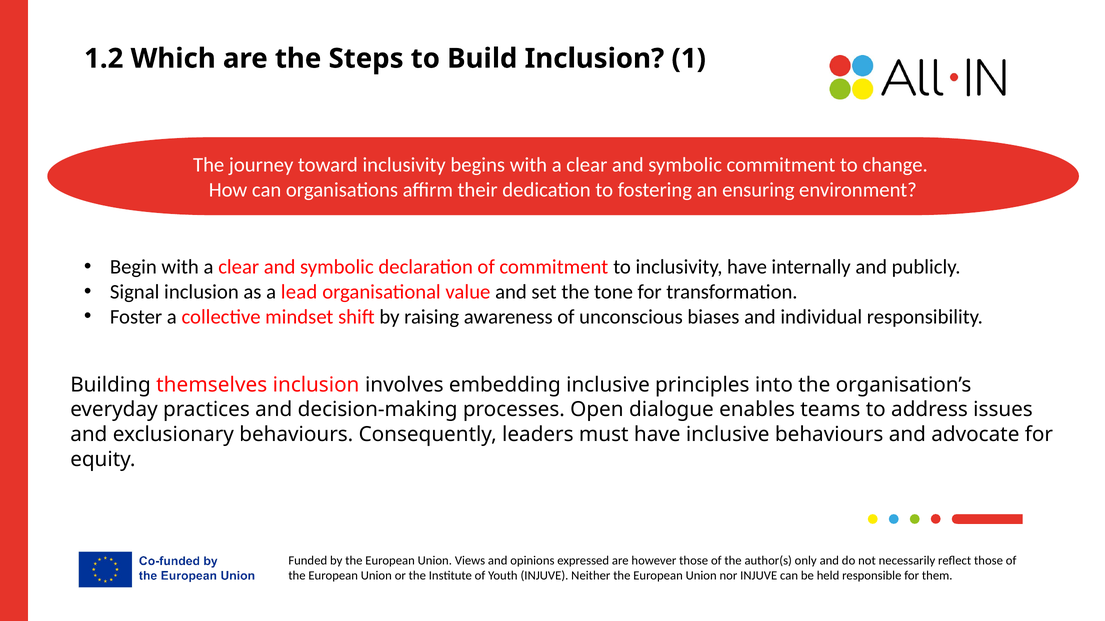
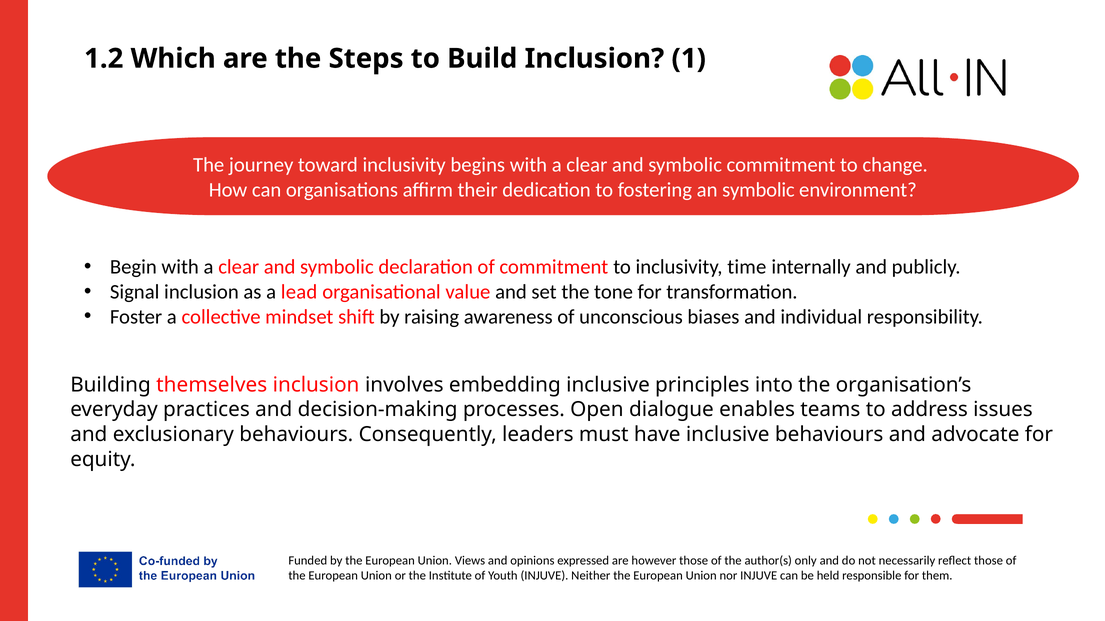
an ensuring: ensuring -> symbolic
inclusivity have: have -> time
